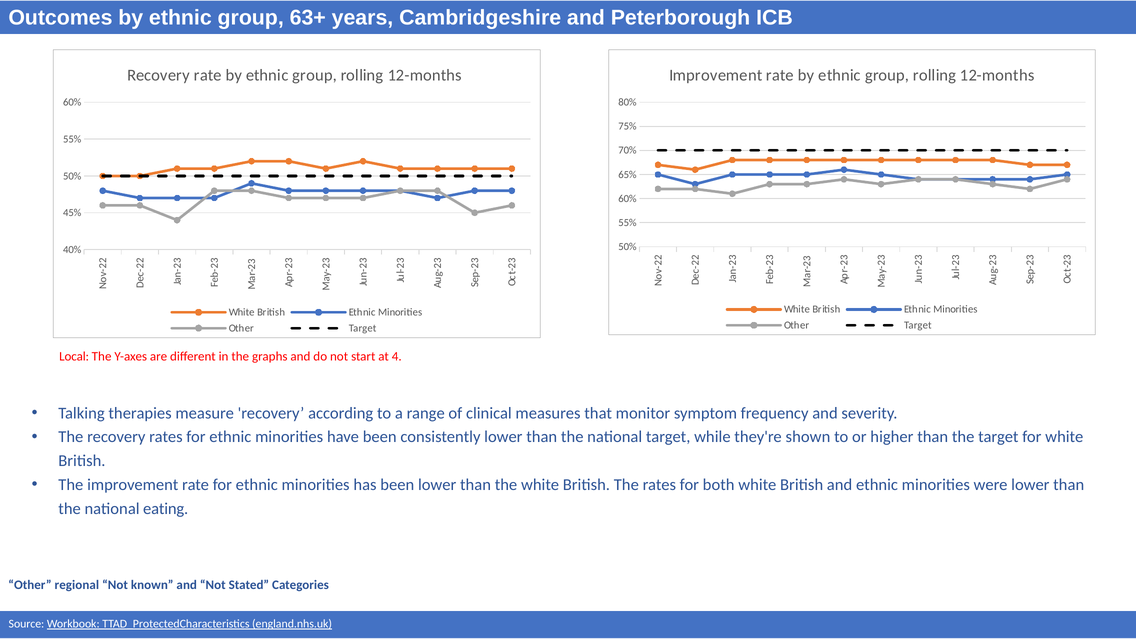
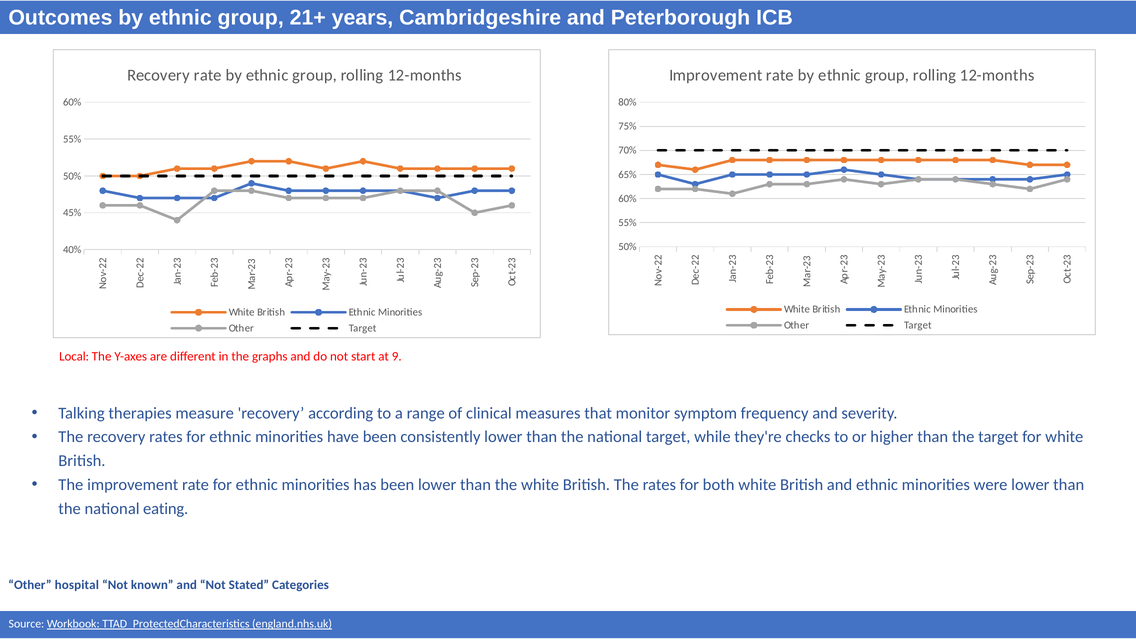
63+: 63+ -> 21+
4: 4 -> 9
shown: shown -> checks
regional: regional -> hospital
